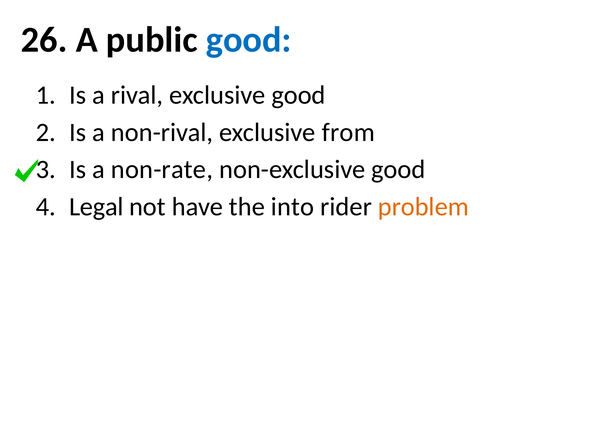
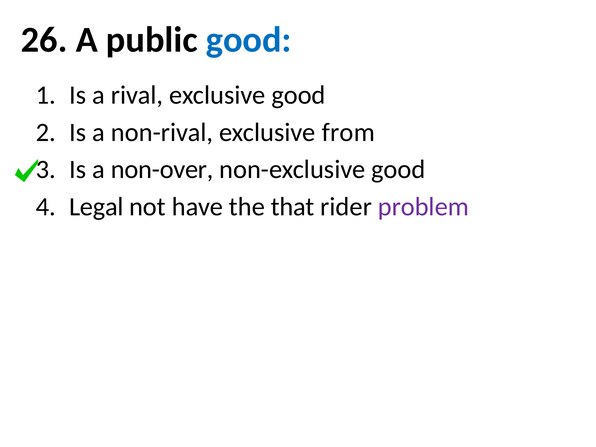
non-rate: non-rate -> non-over
into: into -> that
problem colour: orange -> purple
